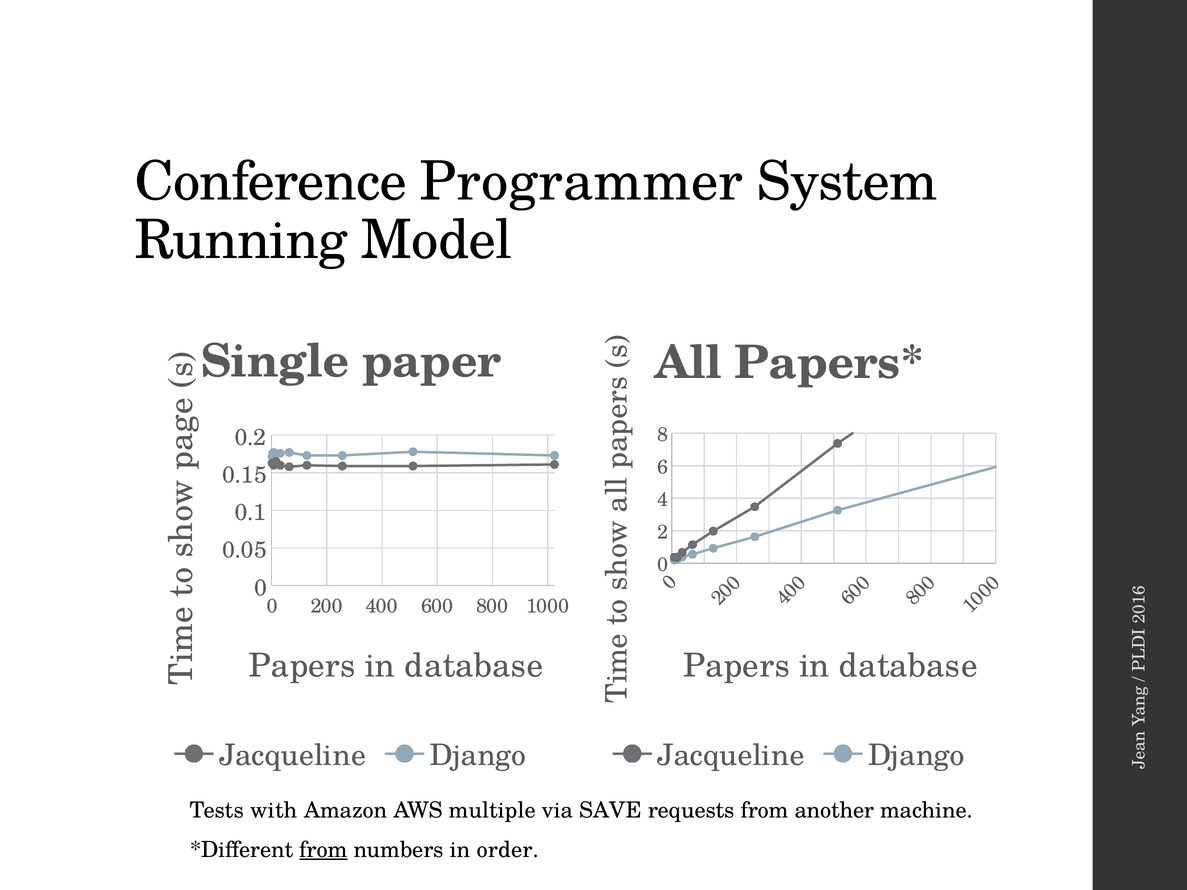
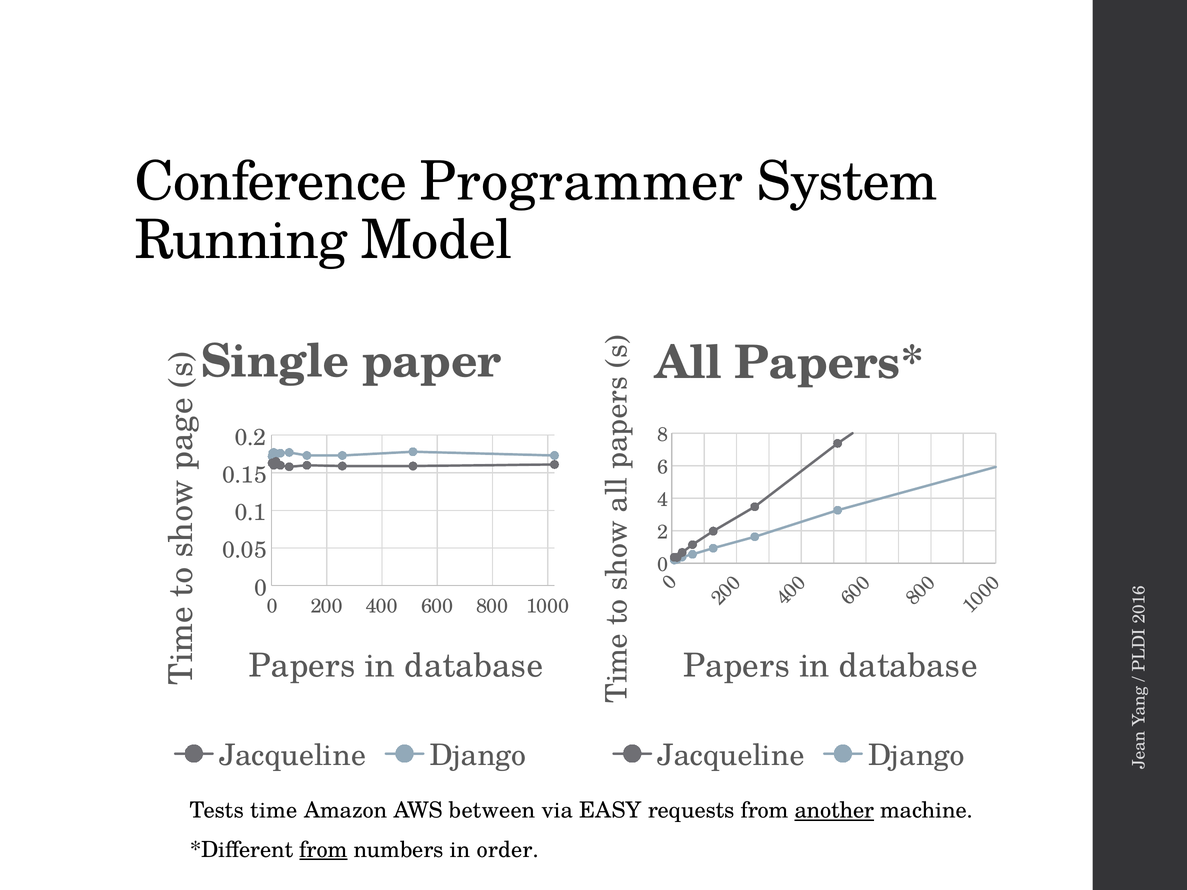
with: with -> time
multiple: multiple -> between
SAVE: SAVE -> EASY
another underline: none -> present
